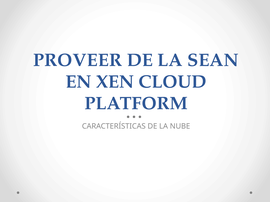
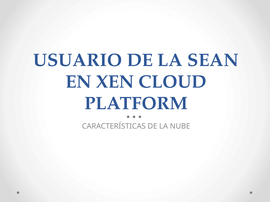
PROVEER: PROVEER -> USUARIO
